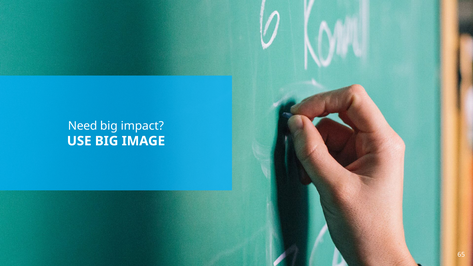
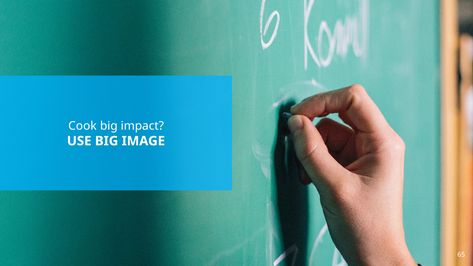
Need: Need -> Cook
